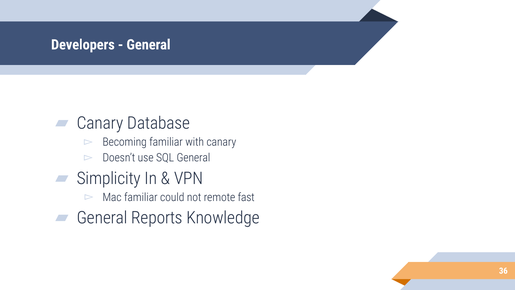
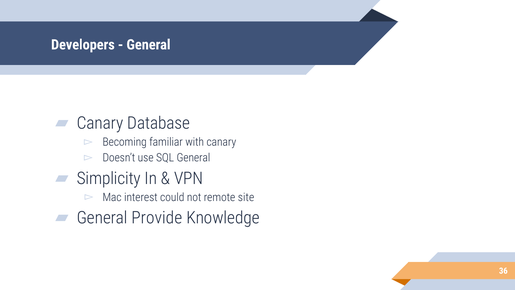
Mac familiar: familiar -> interest
fast: fast -> site
Reports: Reports -> Provide
